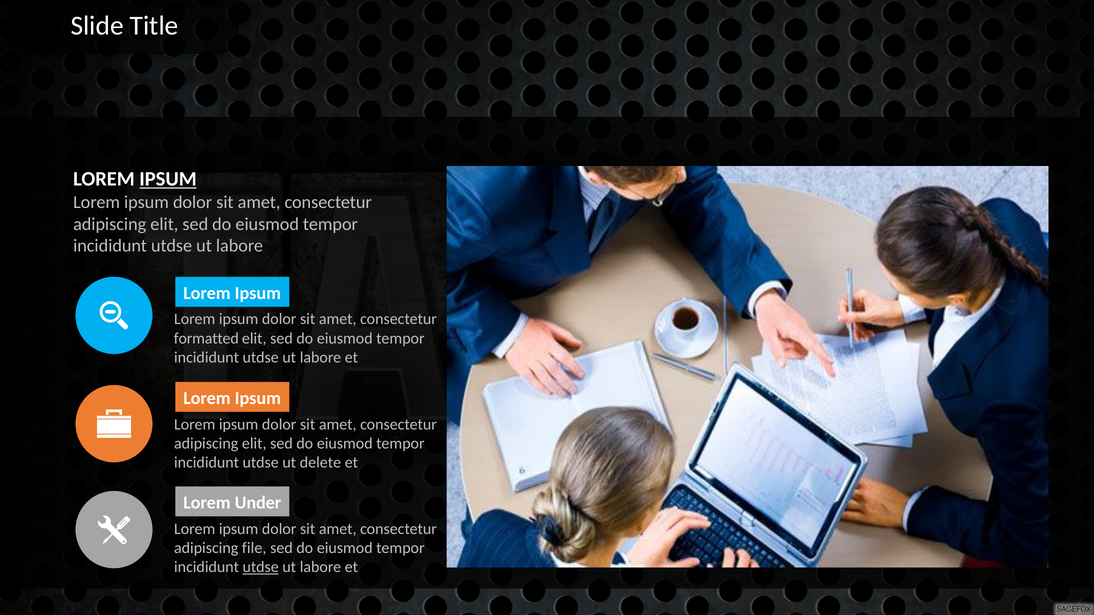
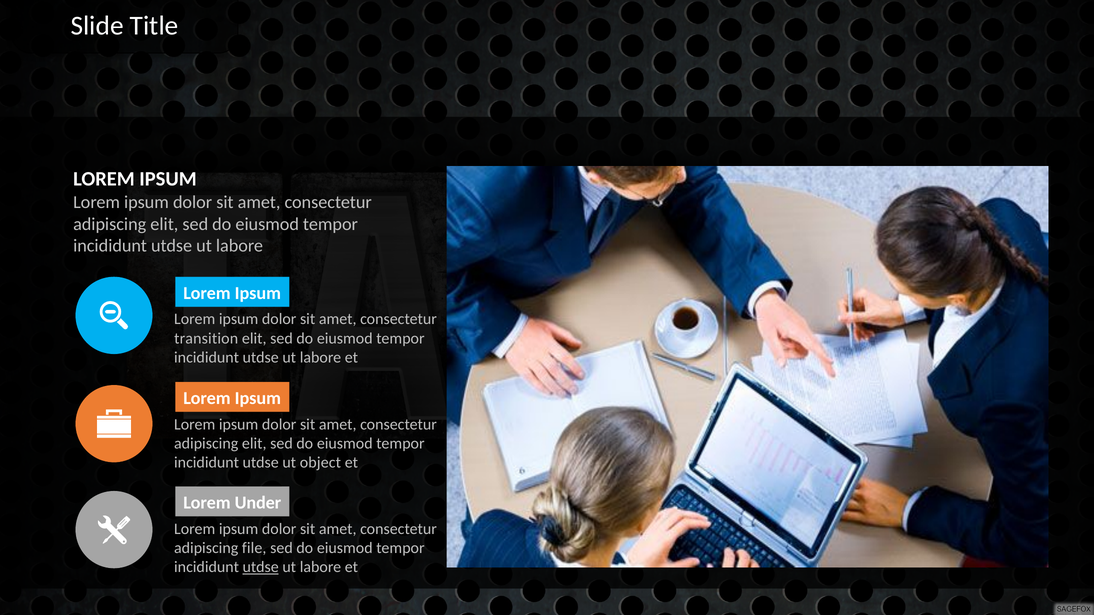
IPSUM at (168, 179) underline: present -> none
formatted: formatted -> transition
delete: delete -> object
